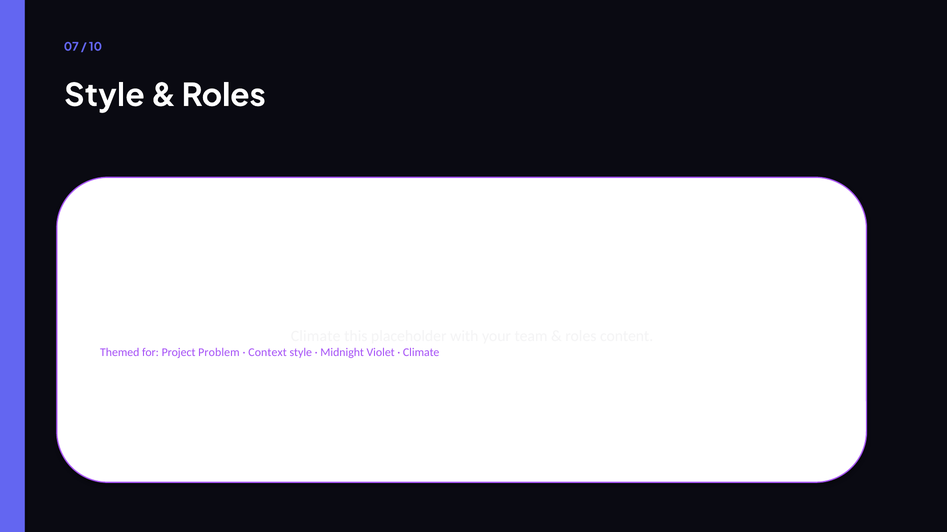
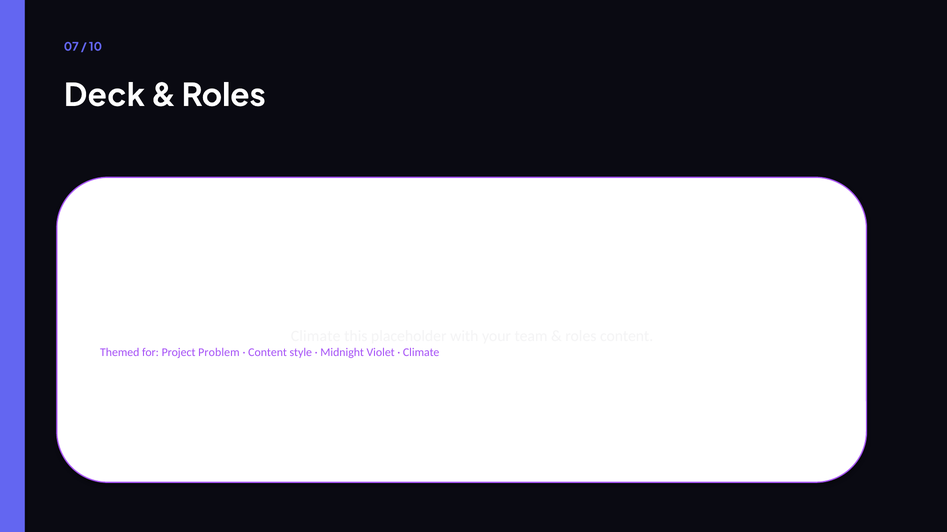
Style at (104, 96): Style -> Deck
Context at (268, 353): Context -> Content
